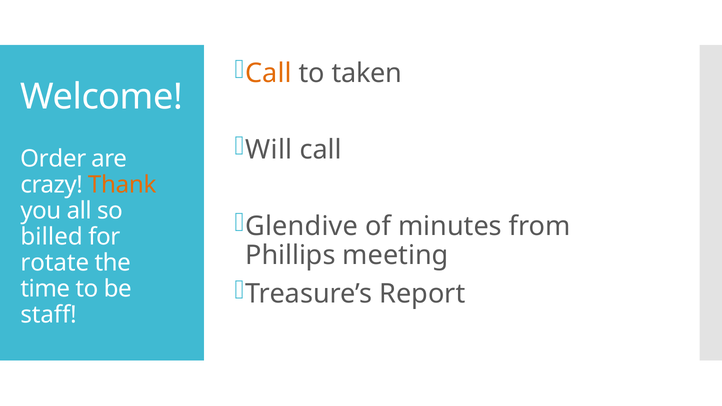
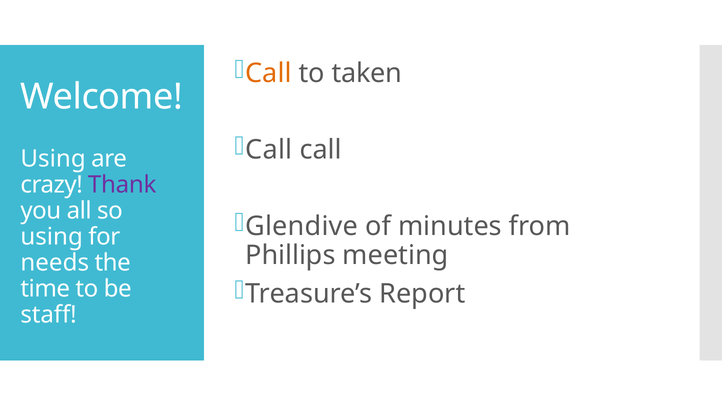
Will at (269, 150): Will -> Call
Order at (53, 159): Order -> Using
Thank colour: orange -> purple
billed at (52, 237): billed -> using
rotate: rotate -> needs
